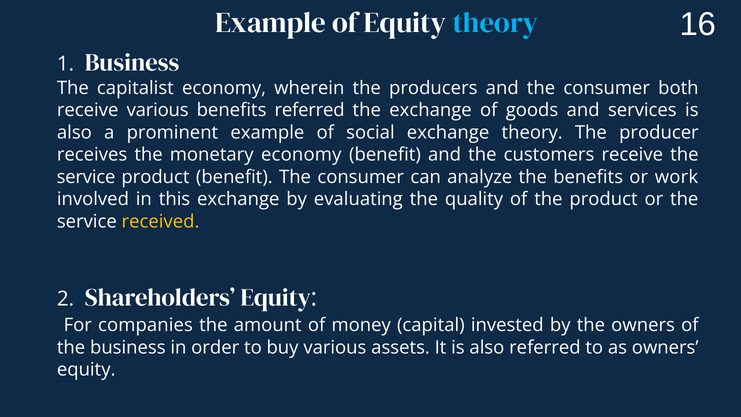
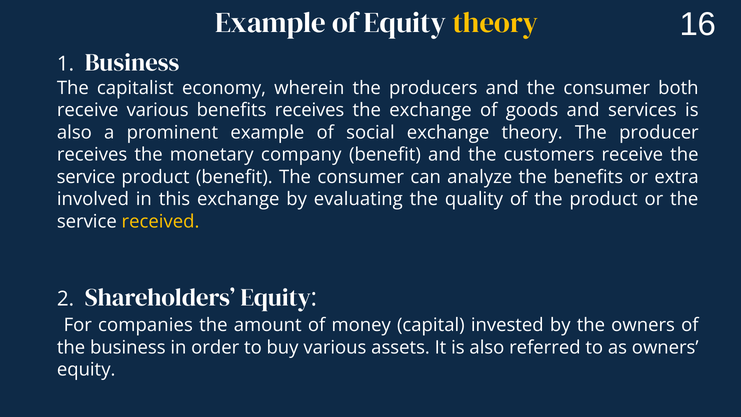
theory at (495, 23) colour: light blue -> yellow
benefits referred: referred -> receives
monetary economy: economy -> company
work: work -> extra
